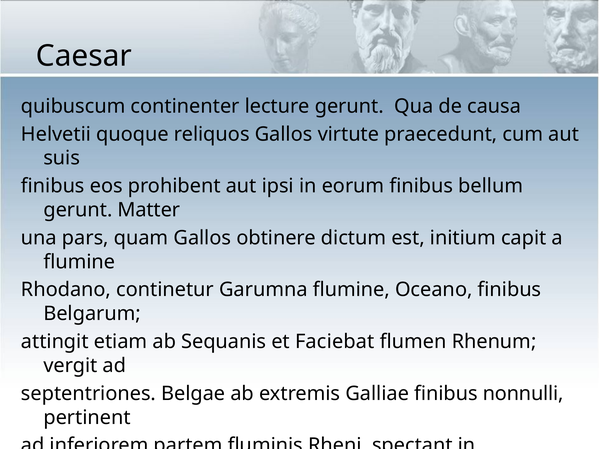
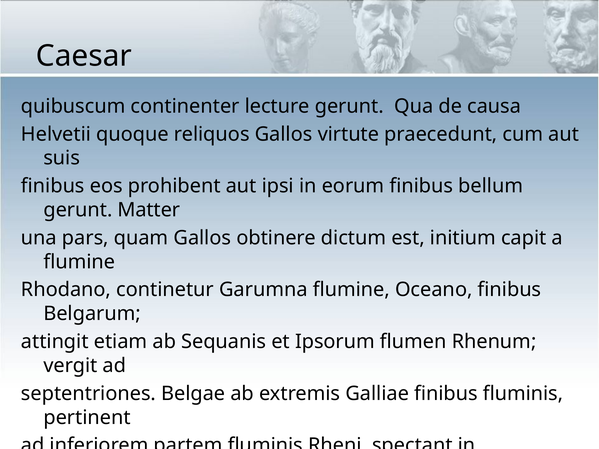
Faciebat: Faciebat -> Ipsorum
finibus nonnulli: nonnulli -> fluminis
